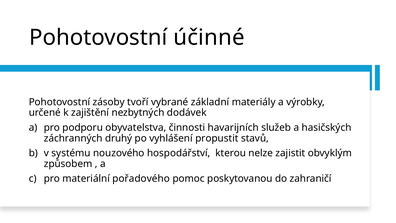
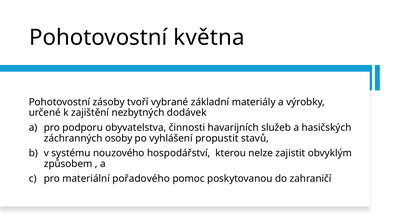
účinné: účinné -> května
druhý: druhý -> osoby
